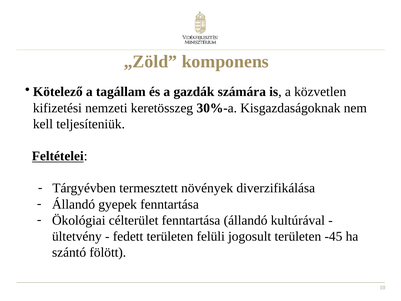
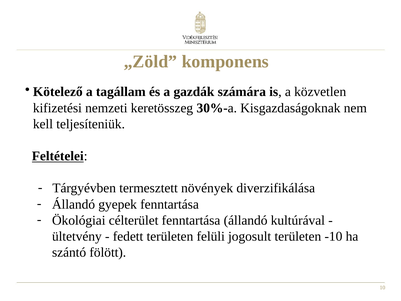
-45: -45 -> -10
